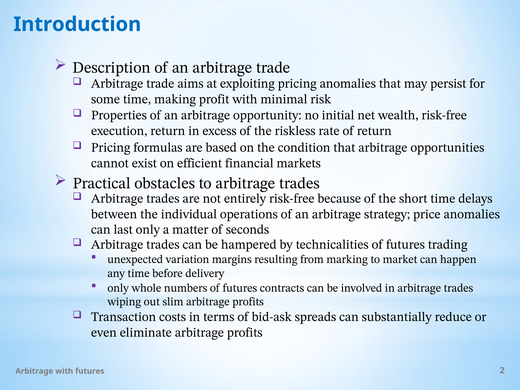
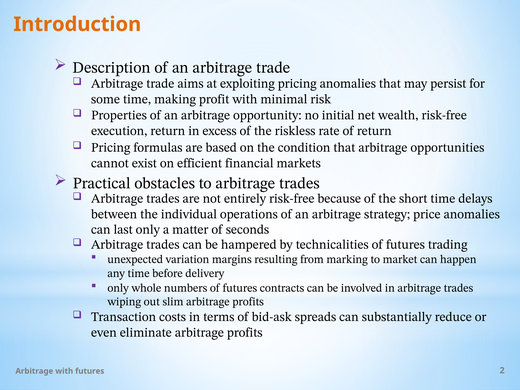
Introduction colour: blue -> orange
